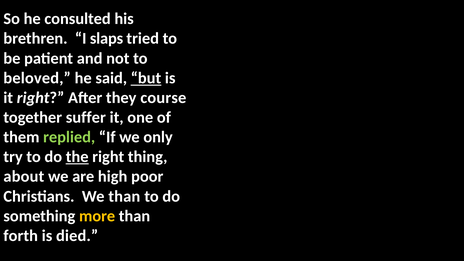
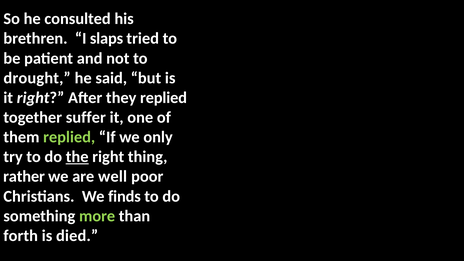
beloved: beloved -> drought
but underline: present -> none
they course: course -> replied
about: about -> rather
high: high -> well
We than: than -> finds
more colour: yellow -> light green
